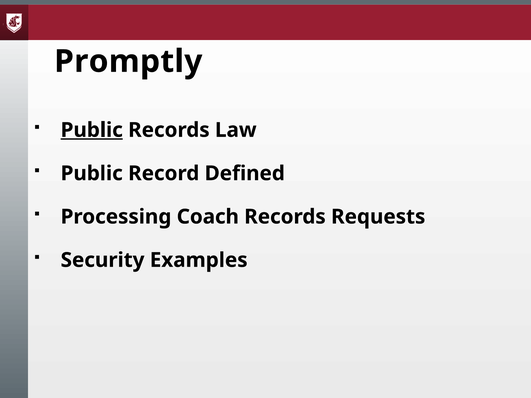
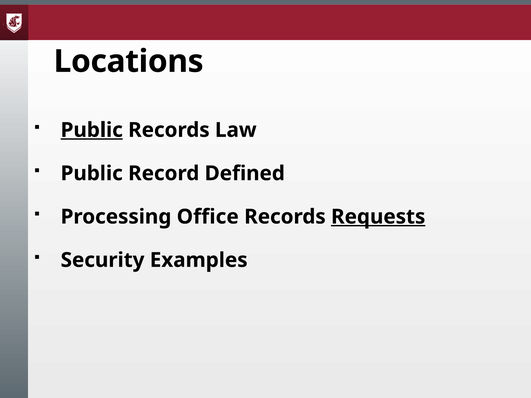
Promptly: Promptly -> Locations
Coach: Coach -> Office
Requests underline: none -> present
